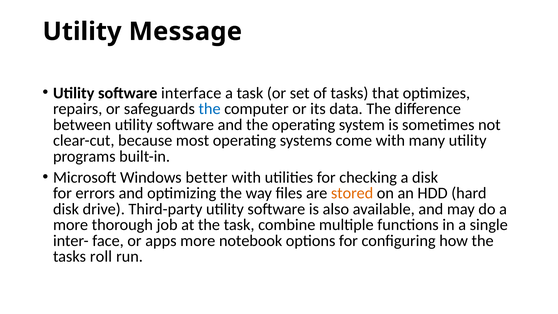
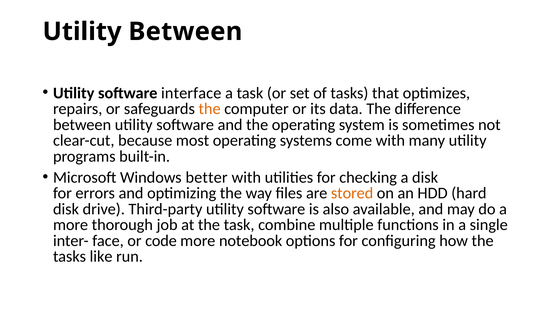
Utility Message: Message -> Between
the at (210, 109) colour: blue -> orange
apps: apps -> code
roll: roll -> like
